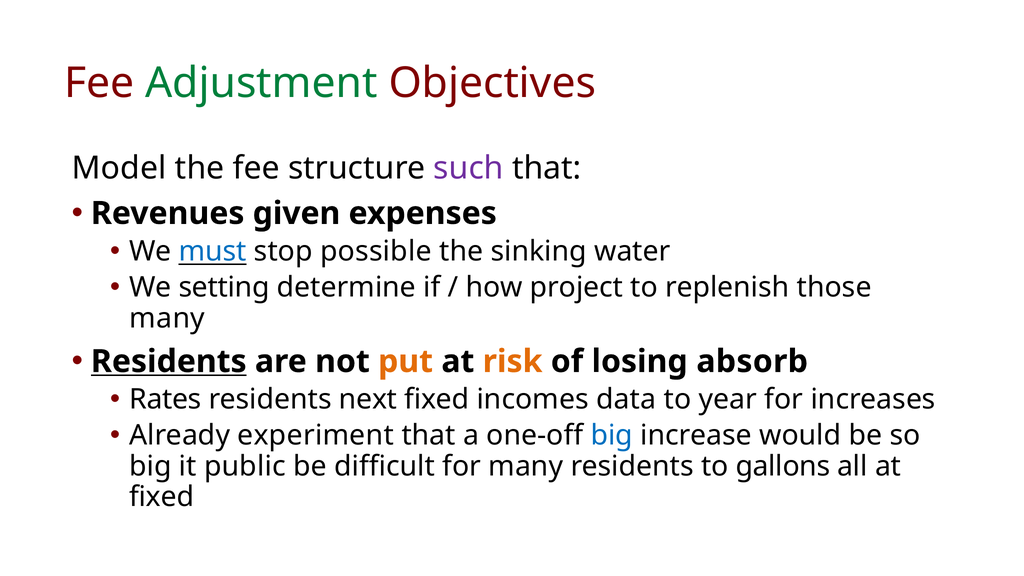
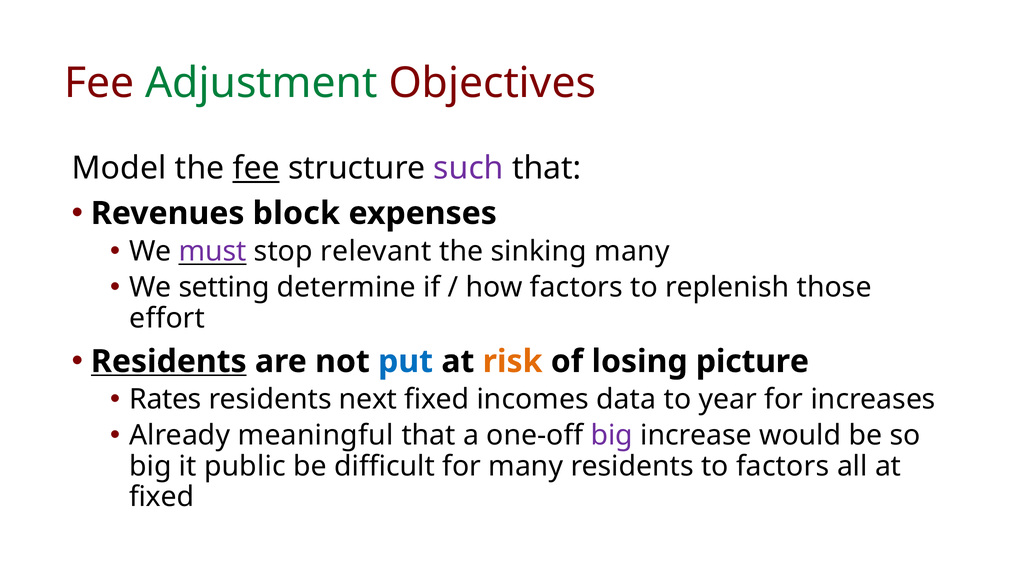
fee at (256, 168) underline: none -> present
given: given -> block
must colour: blue -> purple
possible: possible -> relevant
sinking water: water -> many
how project: project -> factors
many at (167, 318): many -> effort
put colour: orange -> blue
absorb: absorb -> picture
experiment: experiment -> meaningful
big at (612, 436) colour: blue -> purple
to gallons: gallons -> factors
